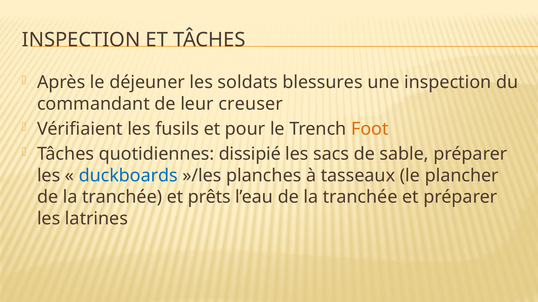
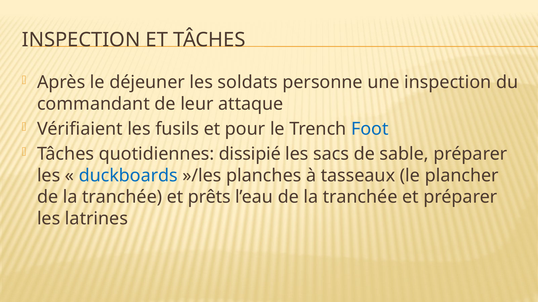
blessures: blessures -> personne
creuser: creuser -> attaque
Foot colour: orange -> blue
